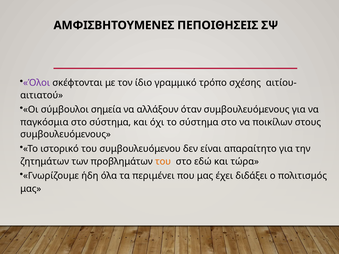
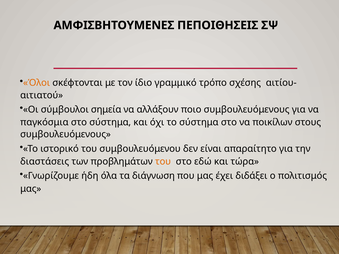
Όλοι colour: purple -> orange
όταν: όταν -> ποιο
ζητημάτων: ζητημάτων -> διαστάσεις
περιμένει: περιμένει -> διάγνωση
